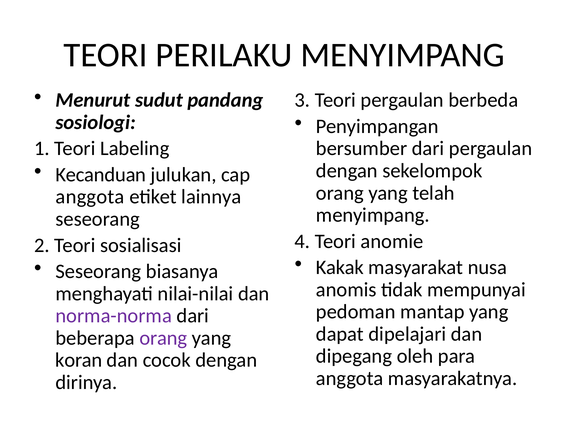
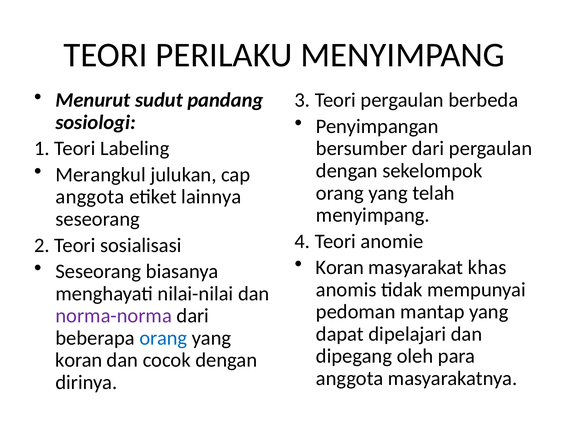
Kecanduan: Kecanduan -> Merangkul
Kakak at (340, 267): Kakak -> Koran
nusa: nusa -> khas
orang at (163, 338) colour: purple -> blue
